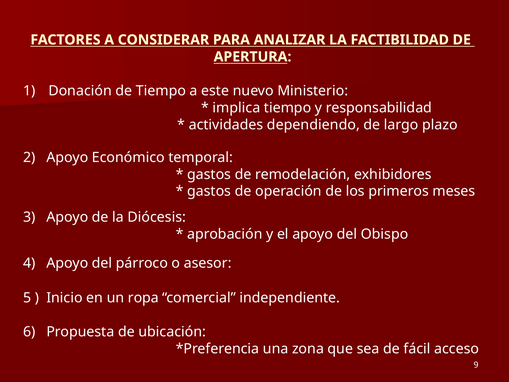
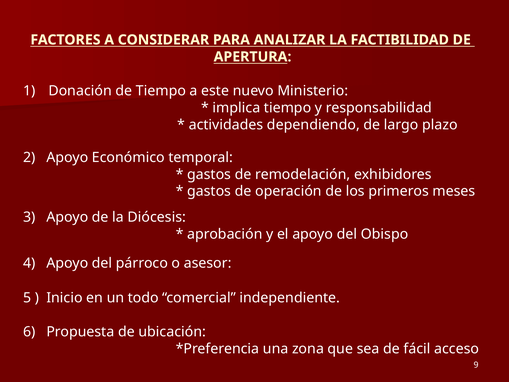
ropa: ropa -> todo
